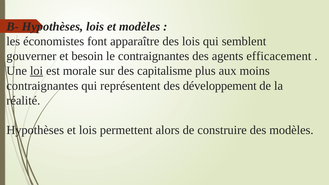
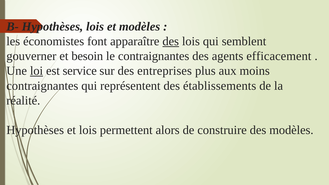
des at (171, 41) underline: none -> present
morale: morale -> service
capitalisme: capitalisme -> entreprises
développement: développement -> établissements
